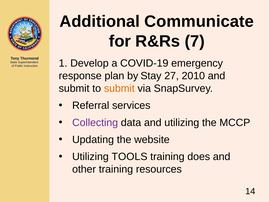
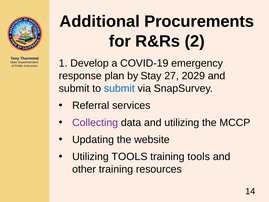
Communicate: Communicate -> Procurements
7: 7 -> 2
2010: 2010 -> 2029
submit at (119, 88) colour: orange -> blue
training does: does -> tools
